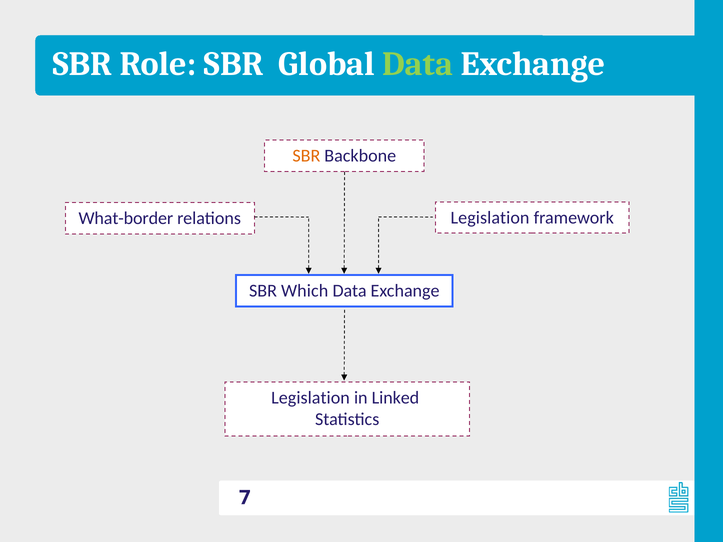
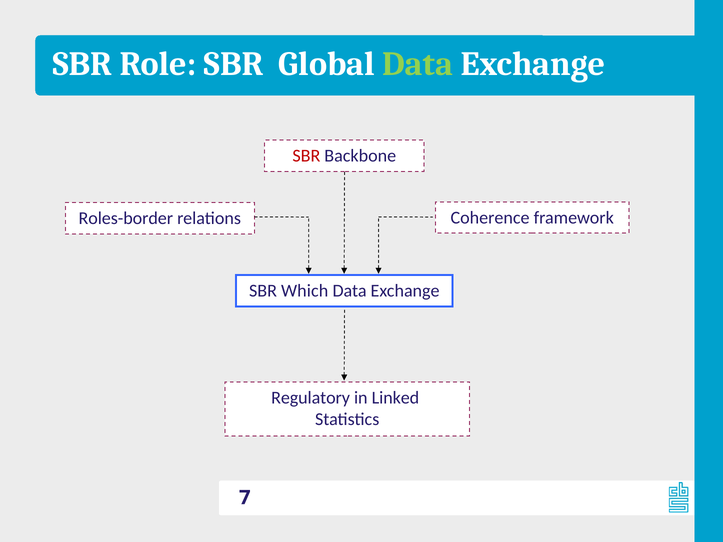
SBR at (306, 156) colour: orange -> red
Legislation at (490, 218): Legislation -> Coherence
What-border: What-border -> Roles-border
Legislation at (311, 398): Legislation -> Regulatory
